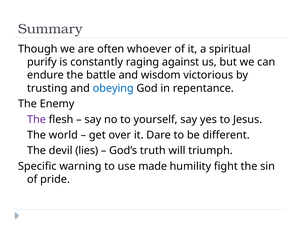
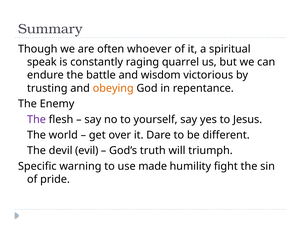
purify: purify -> speak
against: against -> quarrel
obeying colour: blue -> orange
lies: lies -> evil
